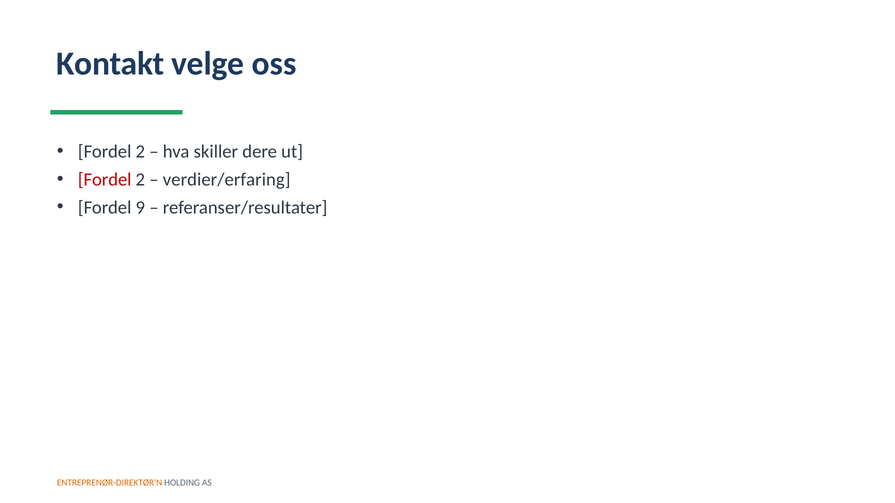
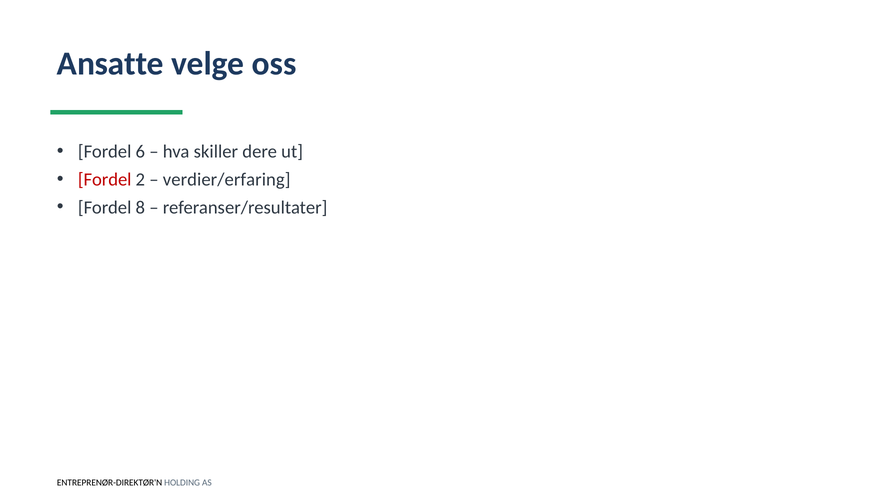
Kontakt: Kontakt -> Ansatte
2 at (140, 152): 2 -> 6
9: 9 -> 8
ENTREPRENØR-DIREKTØR'N colour: orange -> black
